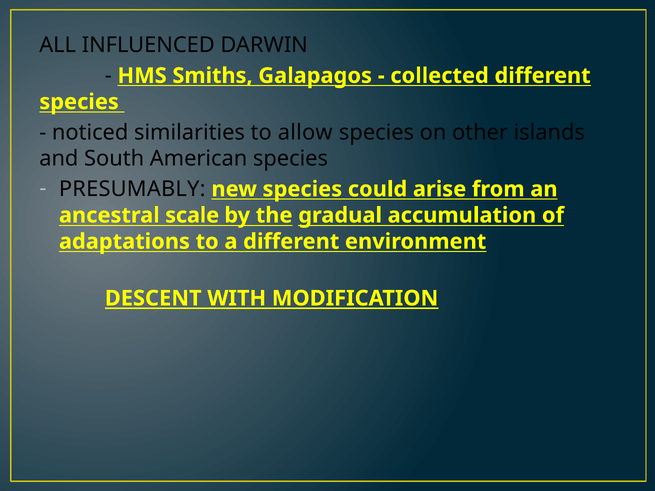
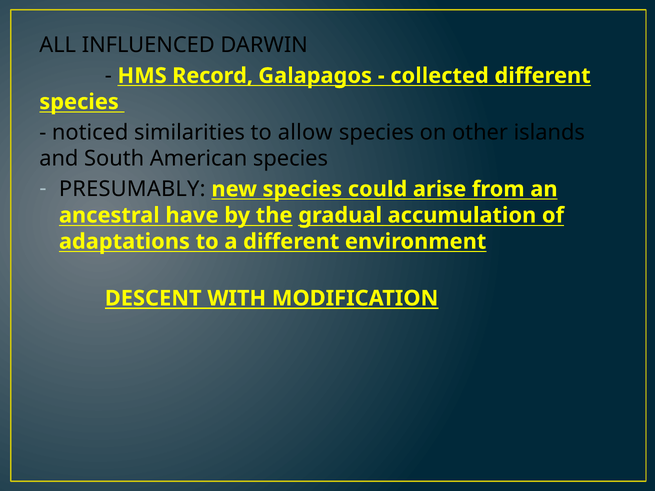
Smiths: Smiths -> Record
scale: scale -> have
